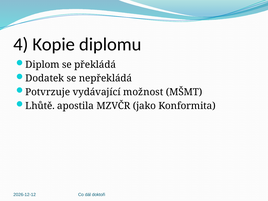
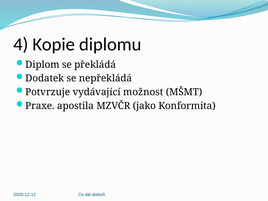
Lhůtě: Lhůtě -> Praxe
